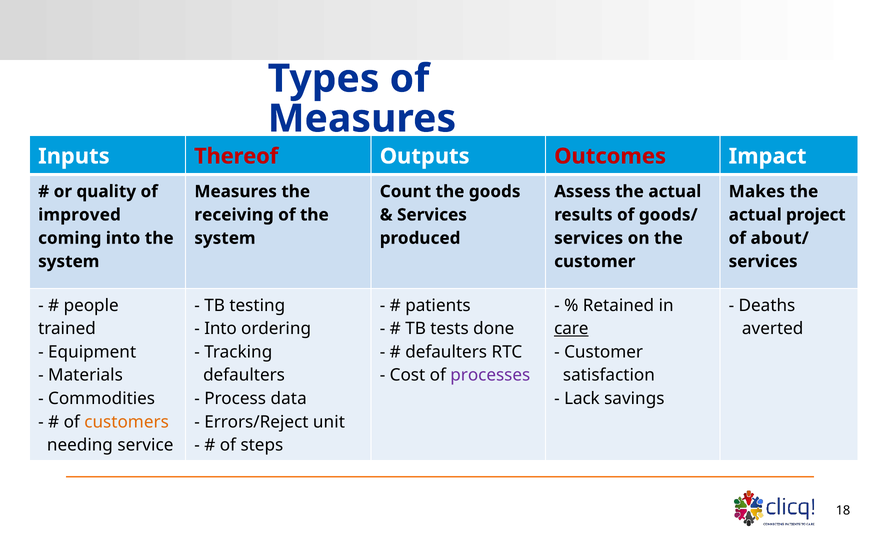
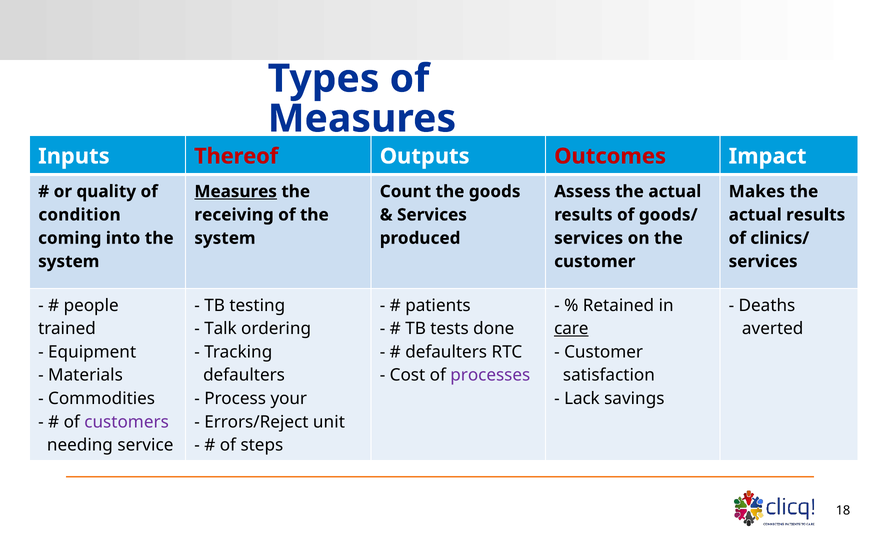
Measures at (236, 192) underline: none -> present
improved: improved -> condition
project at (816, 215): project -> results
about/: about/ -> clinics/
Into at (221, 329): Into -> Talk
data: data -> your
customers colour: orange -> purple
